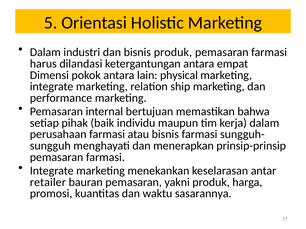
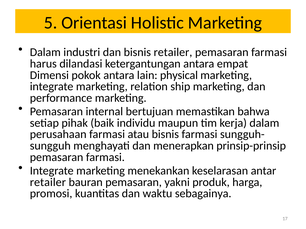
bisnis produk: produk -> retailer
sasarannya: sasarannya -> sebagainya
